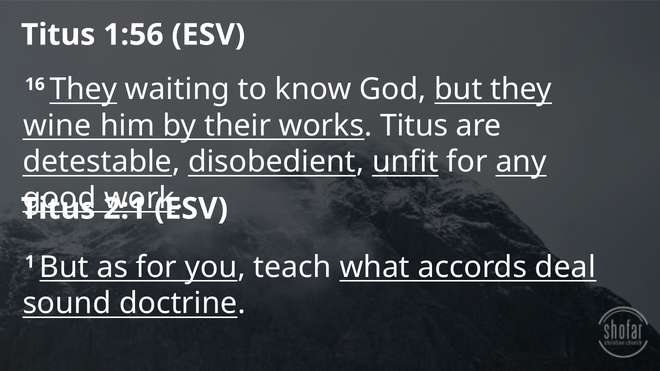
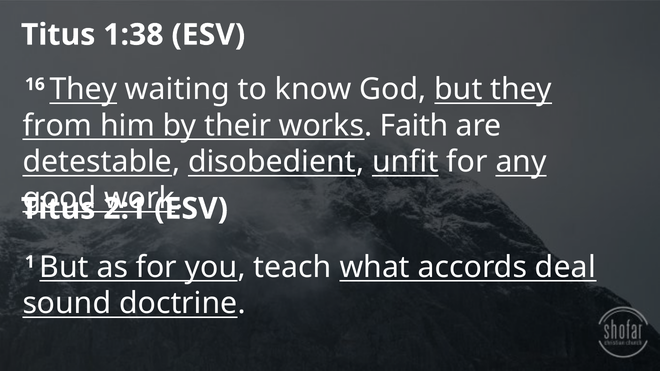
1:56: 1:56 -> 1:38
wine: wine -> from
works Titus: Titus -> Faith
